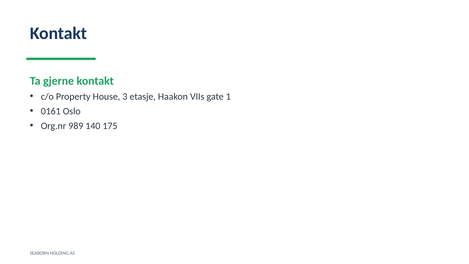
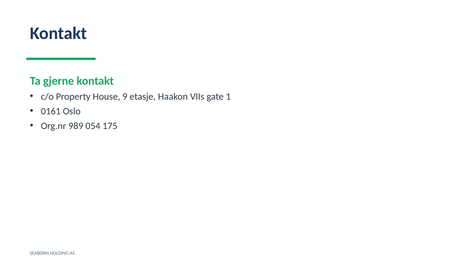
3: 3 -> 9
140: 140 -> 054
